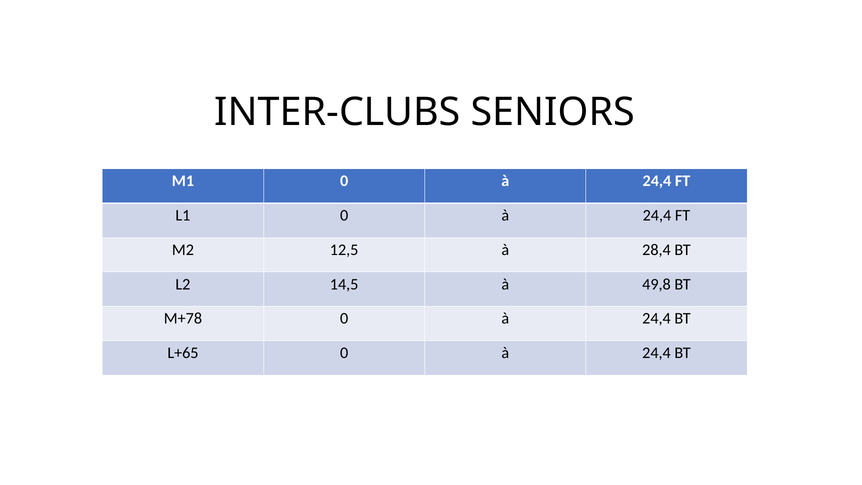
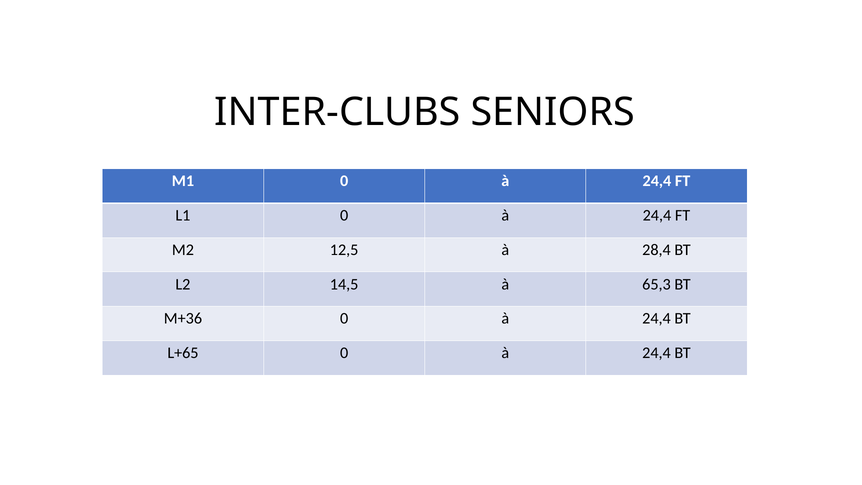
49,8: 49,8 -> 65,3
M+78: M+78 -> M+36
